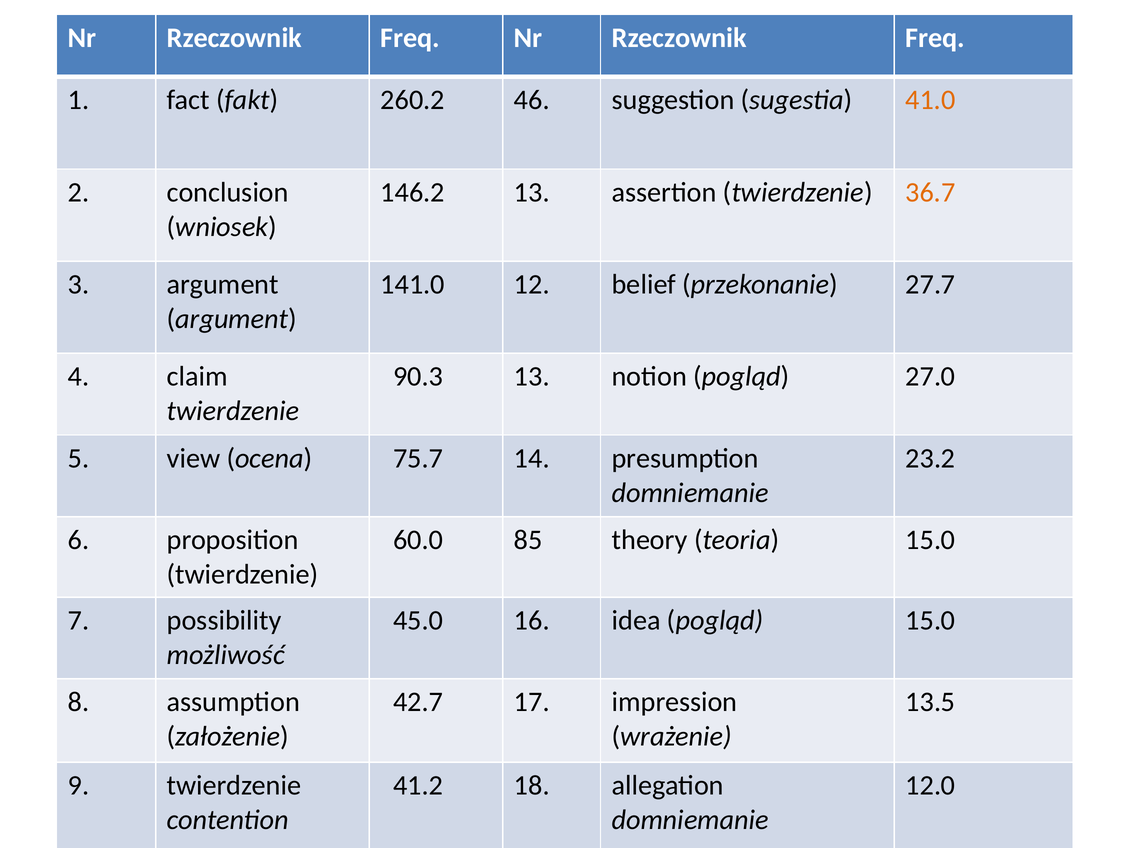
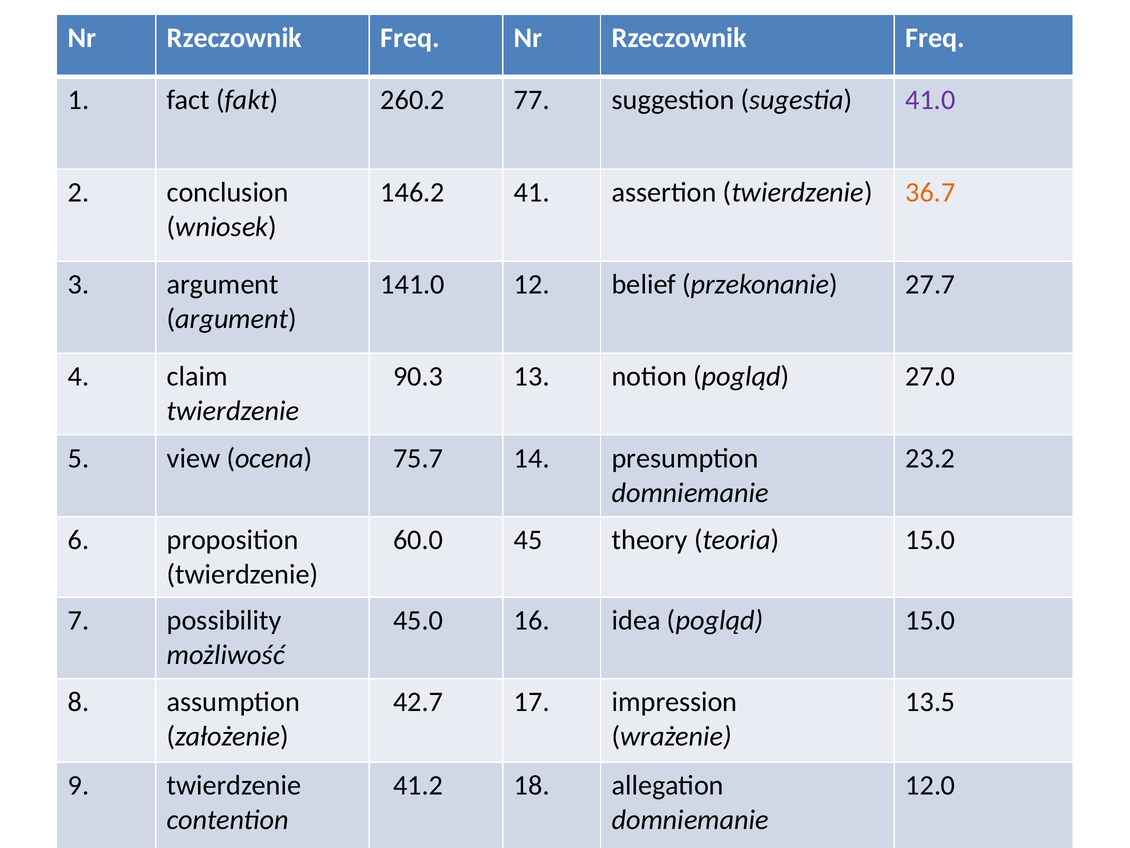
46: 46 -> 77
41.0 colour: orange -> purple
146.2 13: 13 -> 41
85: 85 -> 45
